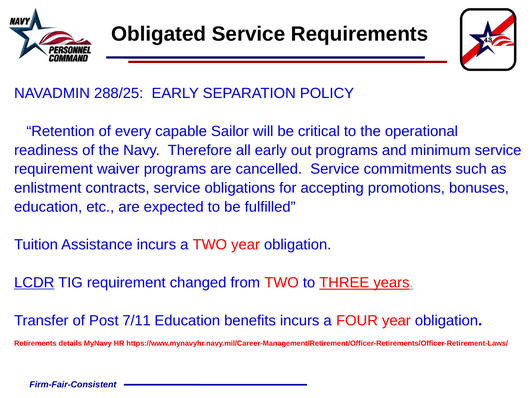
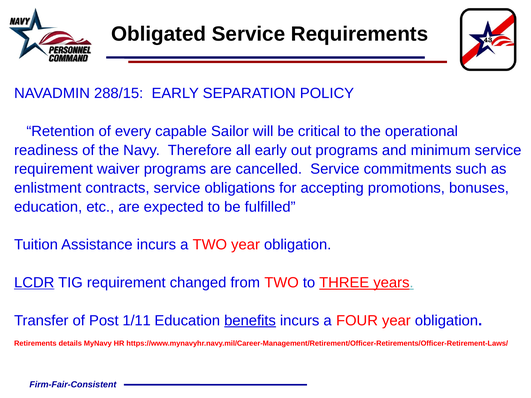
288/25: 288/25 -> 288/15
7/11: 7/11 -> 1/11
benefits underline: none -> present
